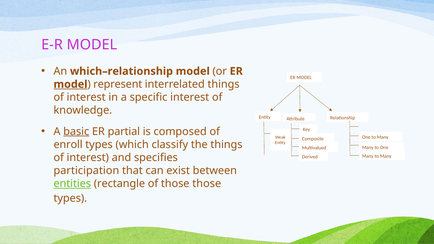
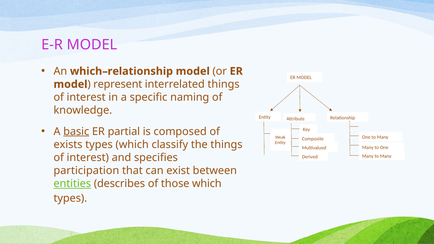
model at (70, 84) underline: present -> none
specific interest: interest -> naming
enroll: enroll -> exists
rectangle: rectangle -> describes
those those: those -> which
